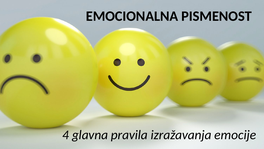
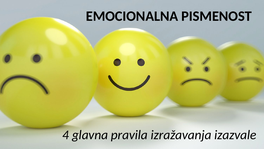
emocije: emocije -> izazvale
